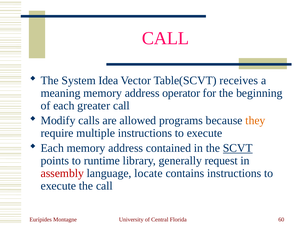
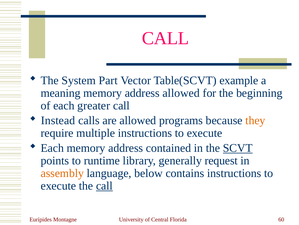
Idea: Idea -> Part
receives: receives -> example
address operator: operator -> allowed
Modify: Modify -> Instead
assembly colour: red -> orange
locate: locate -> below
call at (104, 185) underline: none -> present
